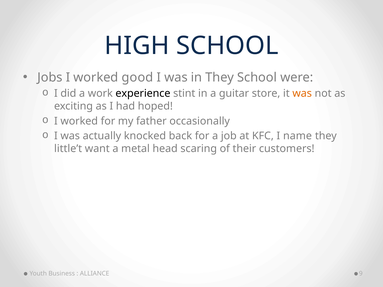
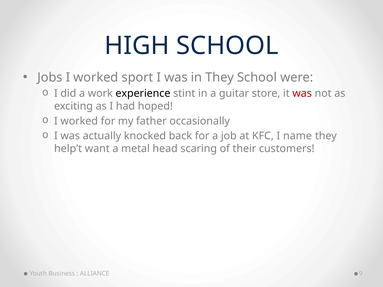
good: good -> sport
was at (302, 94) colour: orange -> red
little’t: little’t -> help’t
